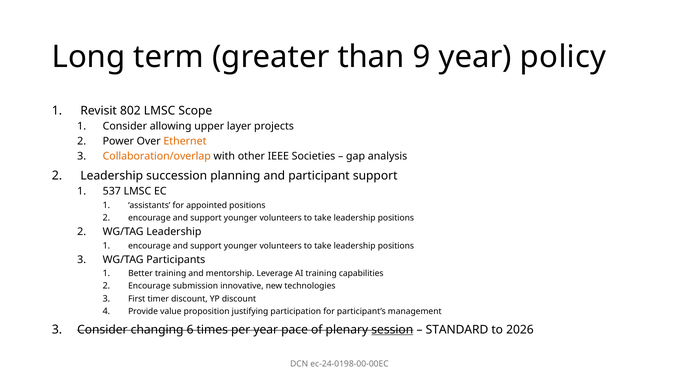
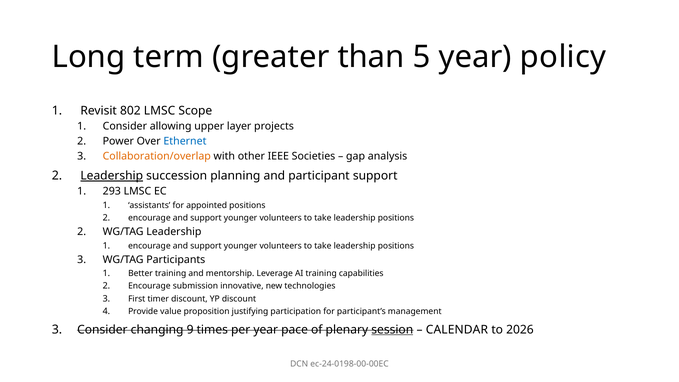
9: 9 -> 5
Ethernet colour: orange -> blue
Leadership at (112, 176) underline: none -> present
537: 537 -> 293
6: 6 -> 9
STANDARD: STANDARD -> CALENDAR
